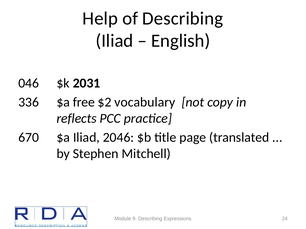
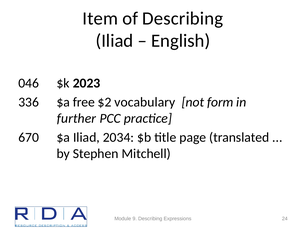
Help: Help -> Item
2031: 2031 -> 2023
copy: copy -> form
reflects: reflects -> further
2046: 2046 -> 2034
